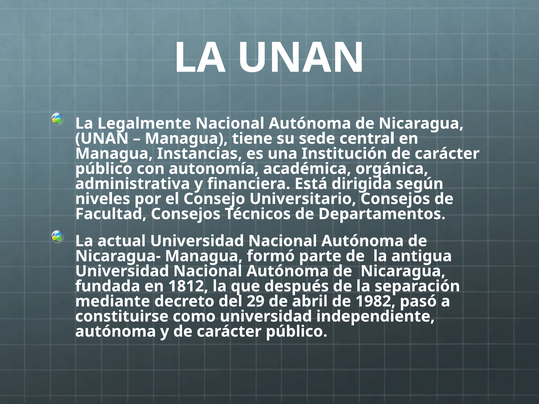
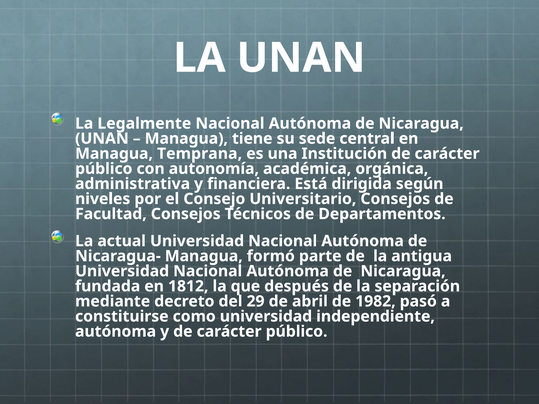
Instancias: Instancias -> Temprana
